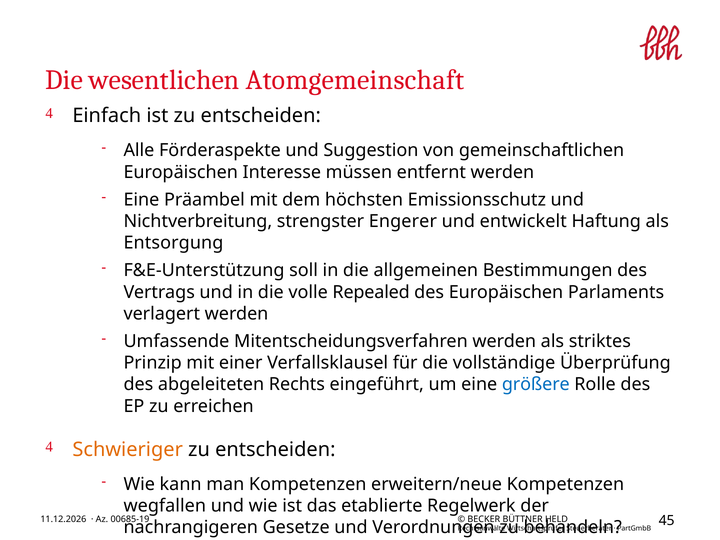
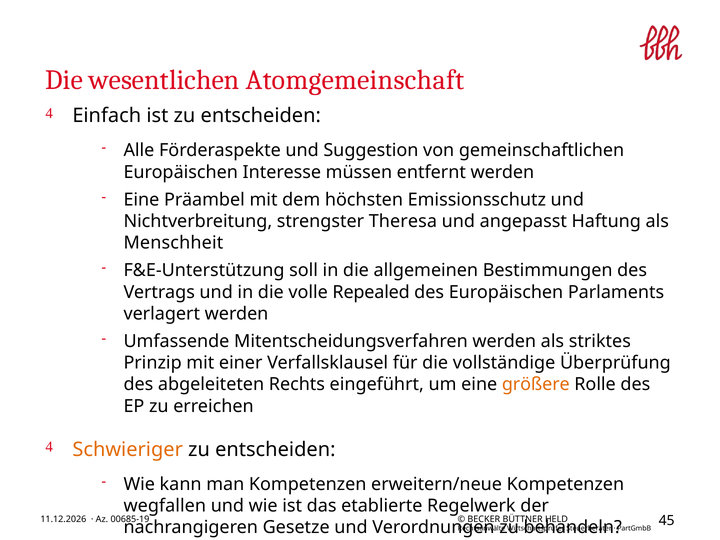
Engerer: Engerer -> Theresa
entwickelt: entwickelt -> angepasst
Entsorgung: Entsorgung -> Menschheit
größere colour: blue -> orange
